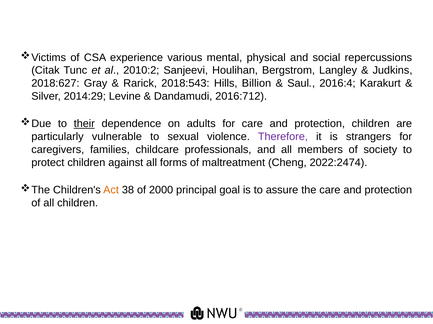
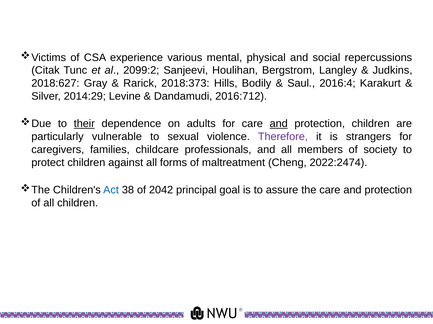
2010:2: 2010:2 -> 2099:2
2018:543: 2018:543 -> 2018:373
Billion: Billion -> Bodily
and at (279, 124) underline: none -> present
Act colour: orange -> blue
2000: 2000 -> 2042
